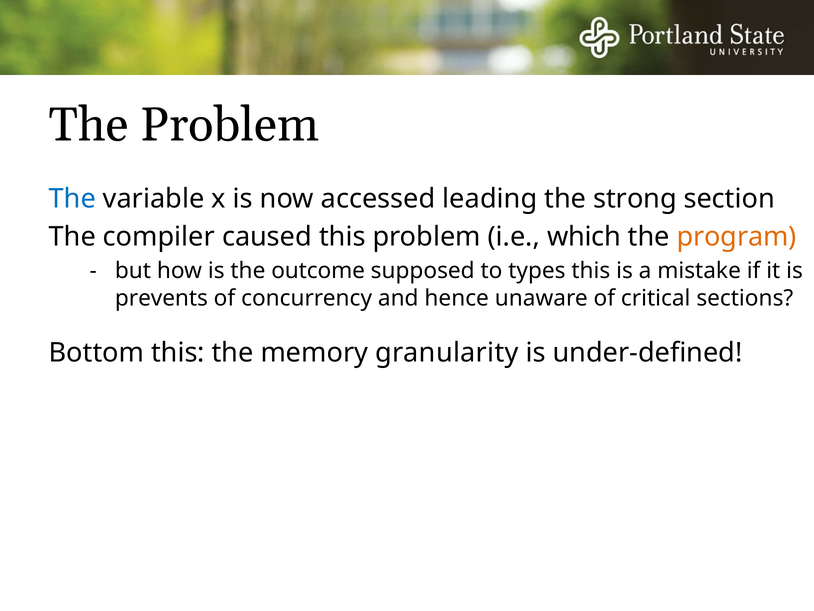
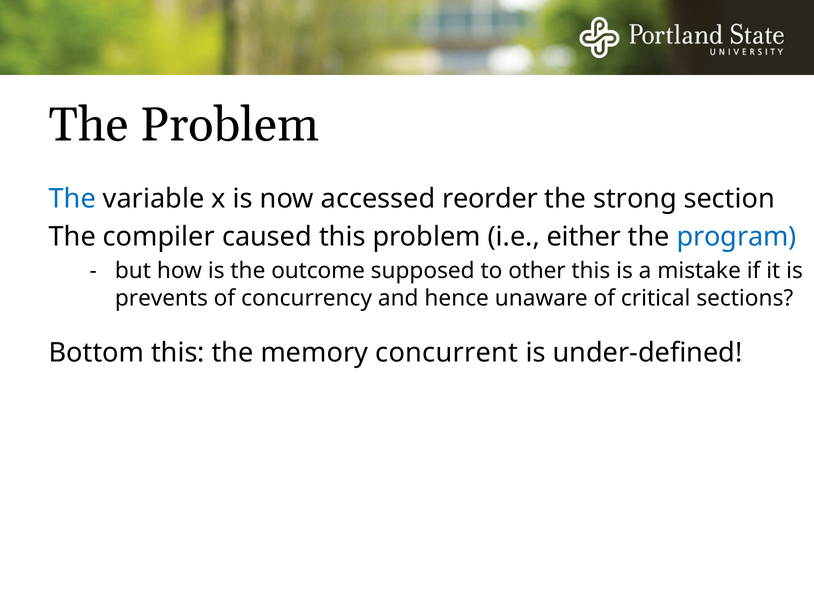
leading: leading -> reorder
which: which -> either
program colour: orange -> blue
types: types -> other
granularity: granularity -> concurrent
